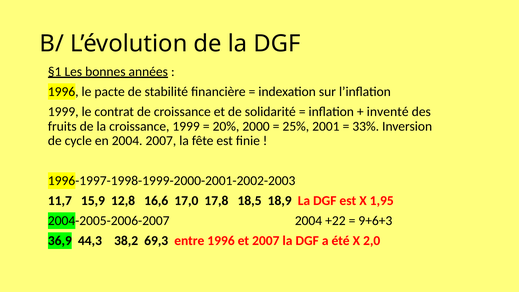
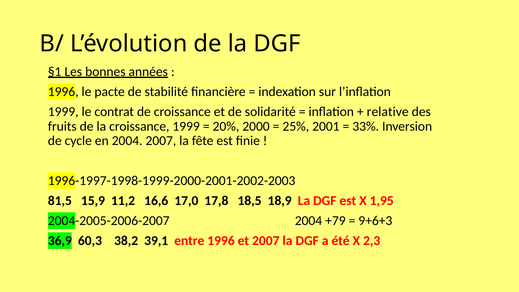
inventé: inventé -> relative
11,7: 11,7 -> 81,5
12,8: 12,8 -> 11,2
+22: +22 -> +79
44,3: 44,3 -> 60,3
69,3: 69,3 -> 39,1
2,0: 2,0 -> 2,3
